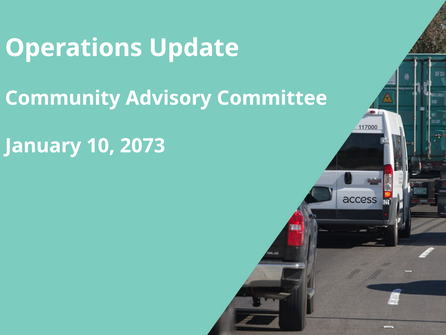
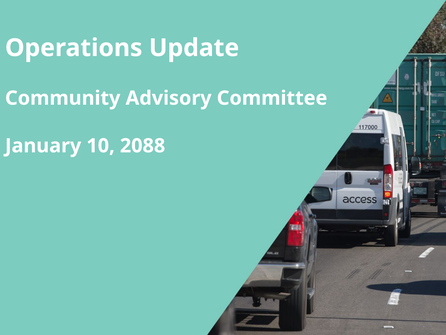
2073: 2073 -> 2088
